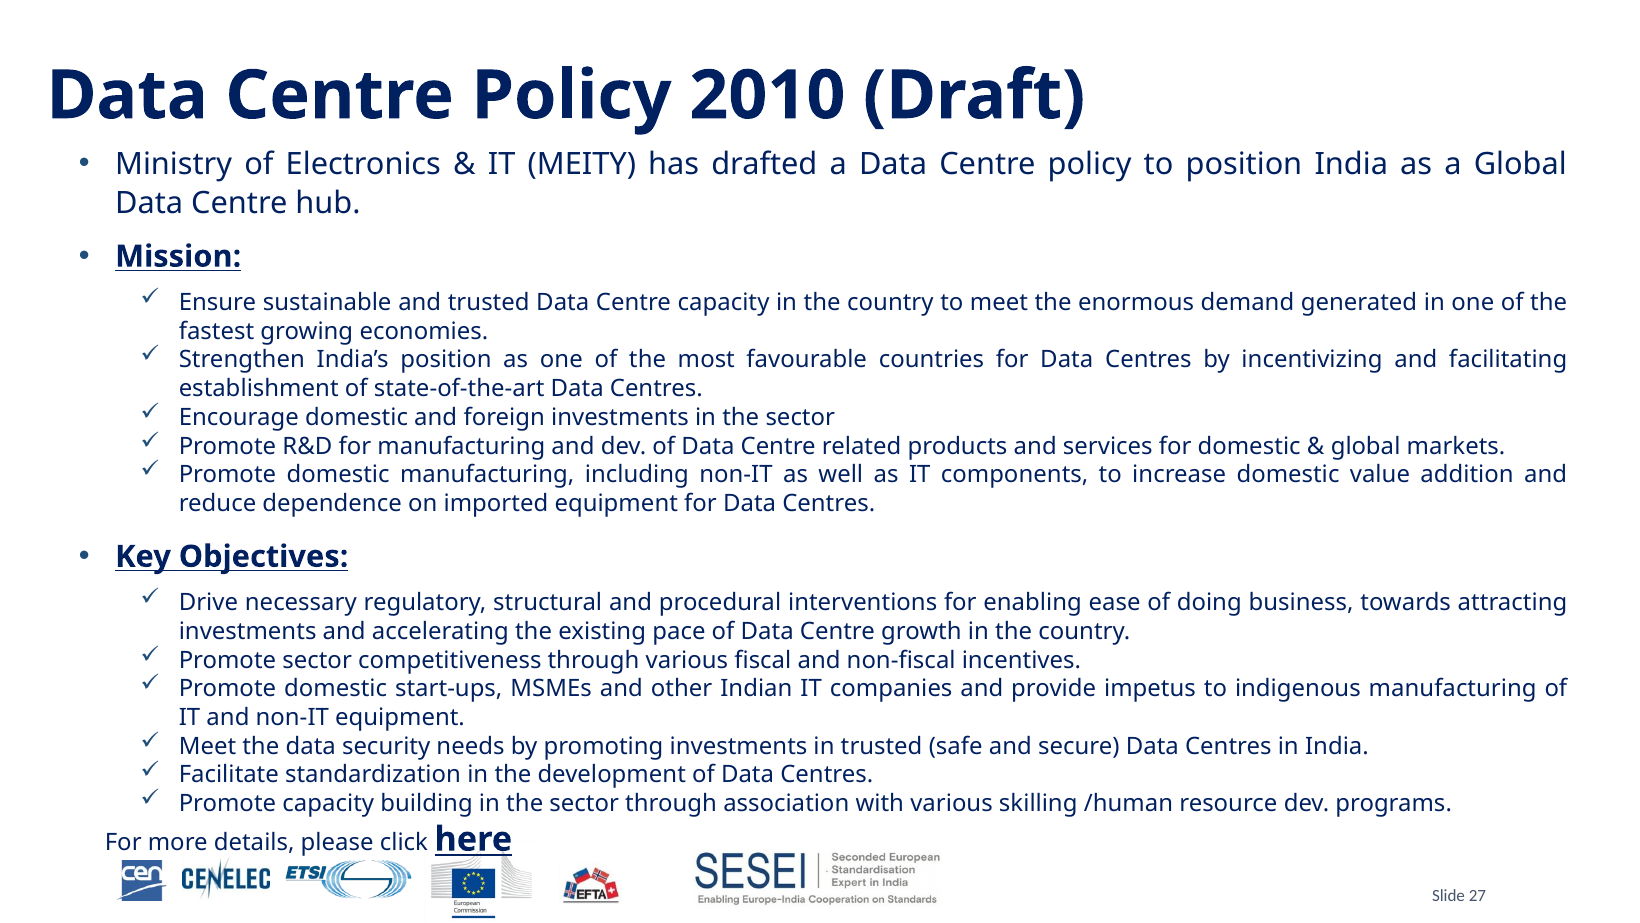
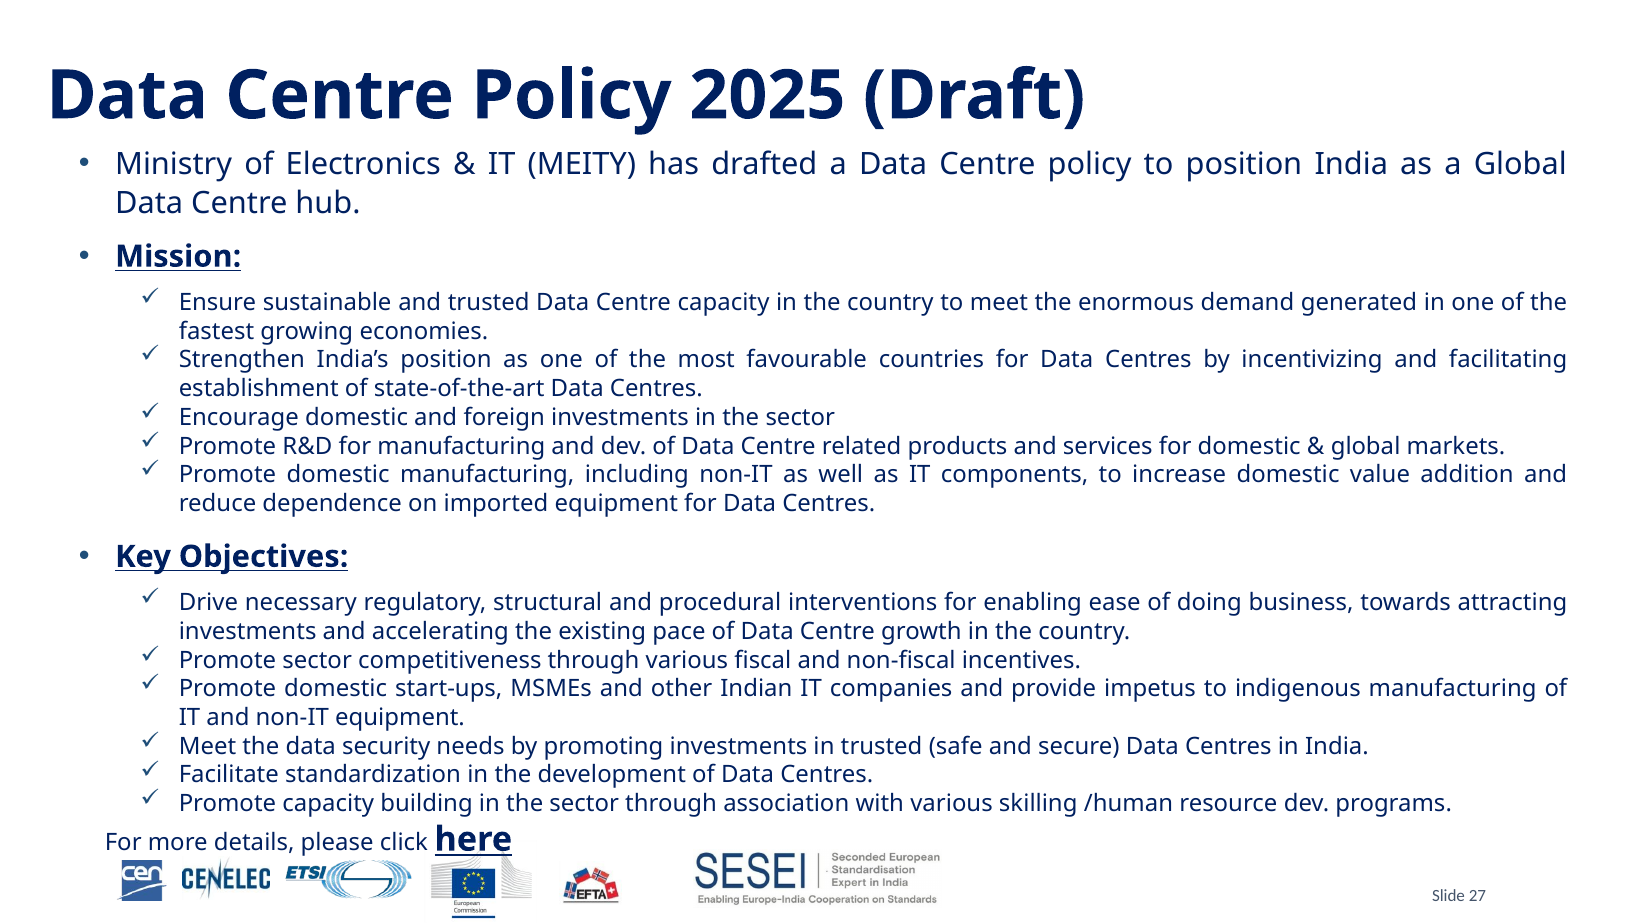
2010: 2010 -> 2025
